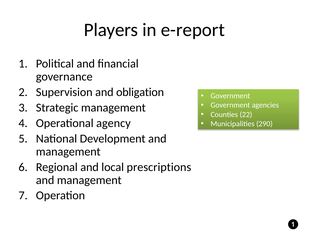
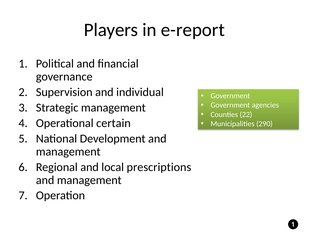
obligation: obligation -> individual
agency: agency -> certain
